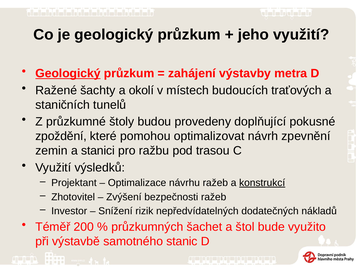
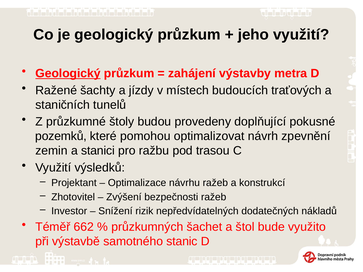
okolí: okolí -> jízdy
zpoždění: zpoždění -> pozemků
konstrukcí underline: present -> none
200: 200 -> 662
